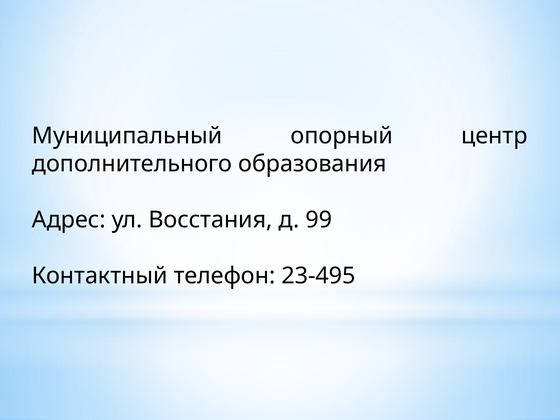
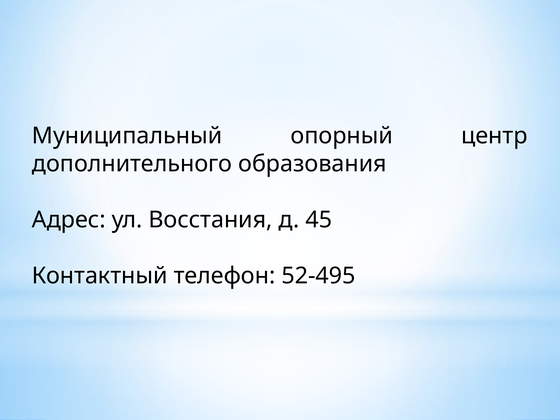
99: 99 -> 45
23-495: 23-495 -> 52-495
